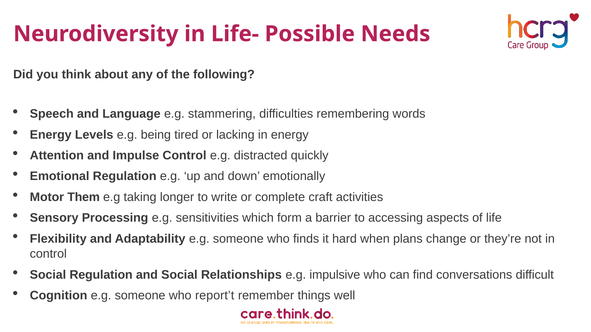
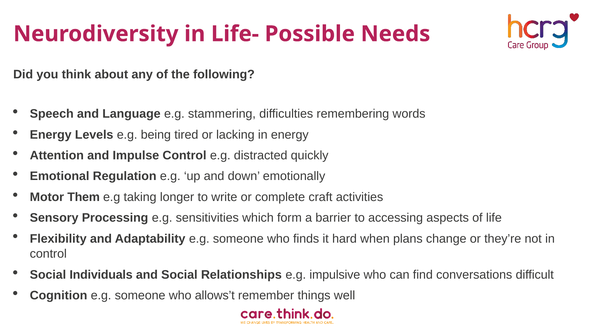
Social Regulation: Regulation -> Individuals
report’t: report’t -> allows’t
